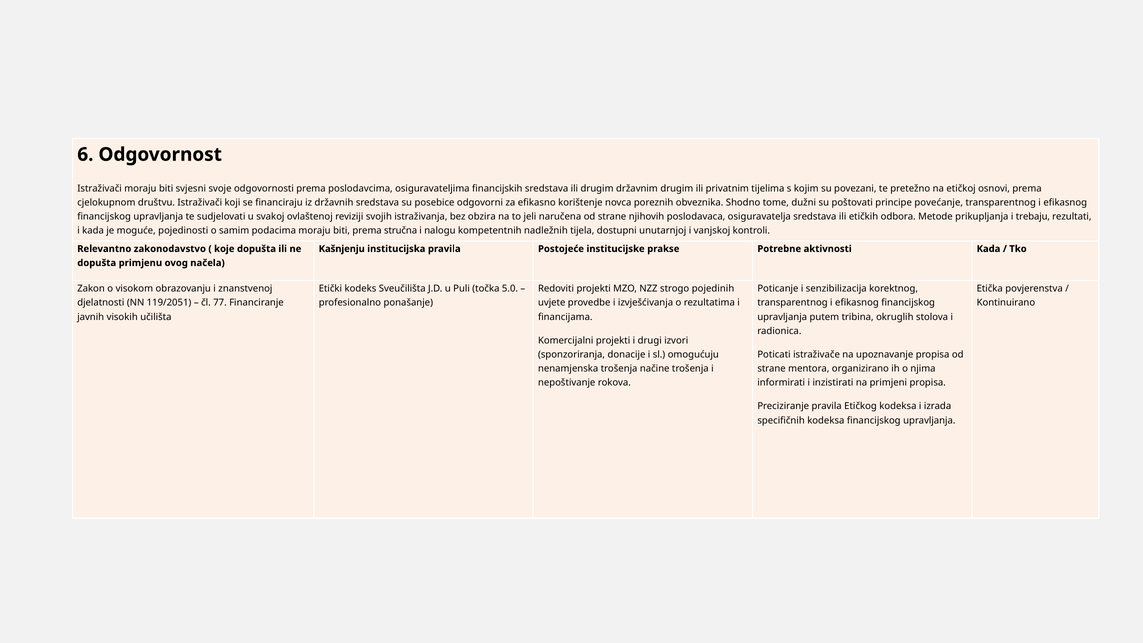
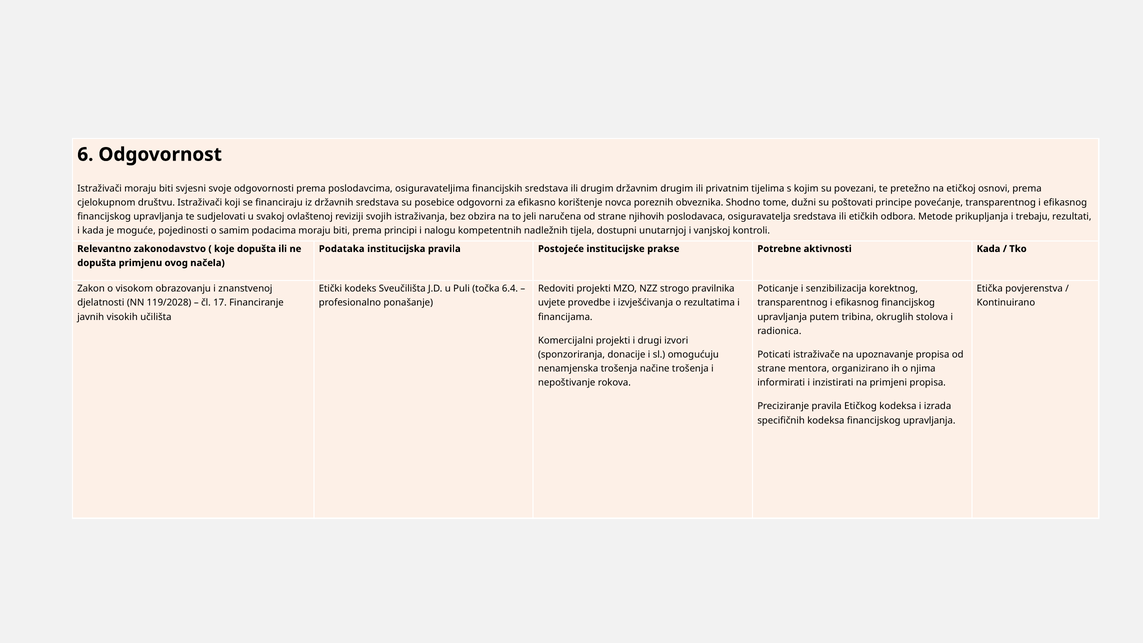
stručna: stručna -> principi
Kašnjenju: Kašnjenju -> Podataka
5.0: 5.0 -> 6.4
pojedinih: pojedinih -> pravilnika
119/2051: 119/2051 -> 119/2028
77: 77 -> 17
